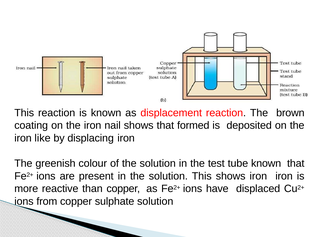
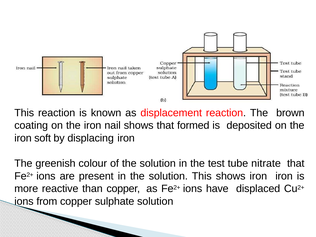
like: like -> soft
tube known: known -> nitrate
